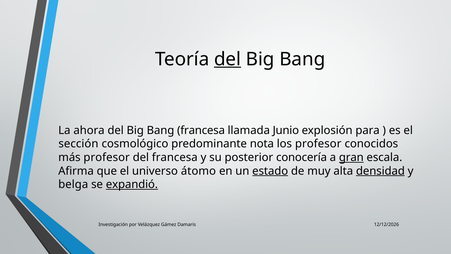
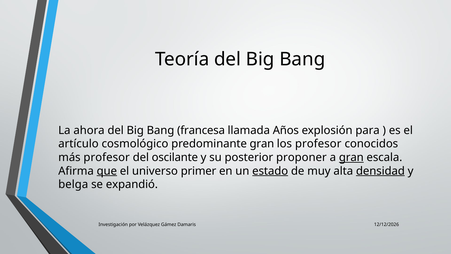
del at (228, 59) underline: present -> none
Junio: Junio -> Años
sección: sección -> artículo
predominante nota: nota -> gran
del francesa: francesa -> oscilante
conocería: conocería -> proponer
que underline: none -> present
átomo: átomo -> primer
expandió underline: present -> none
